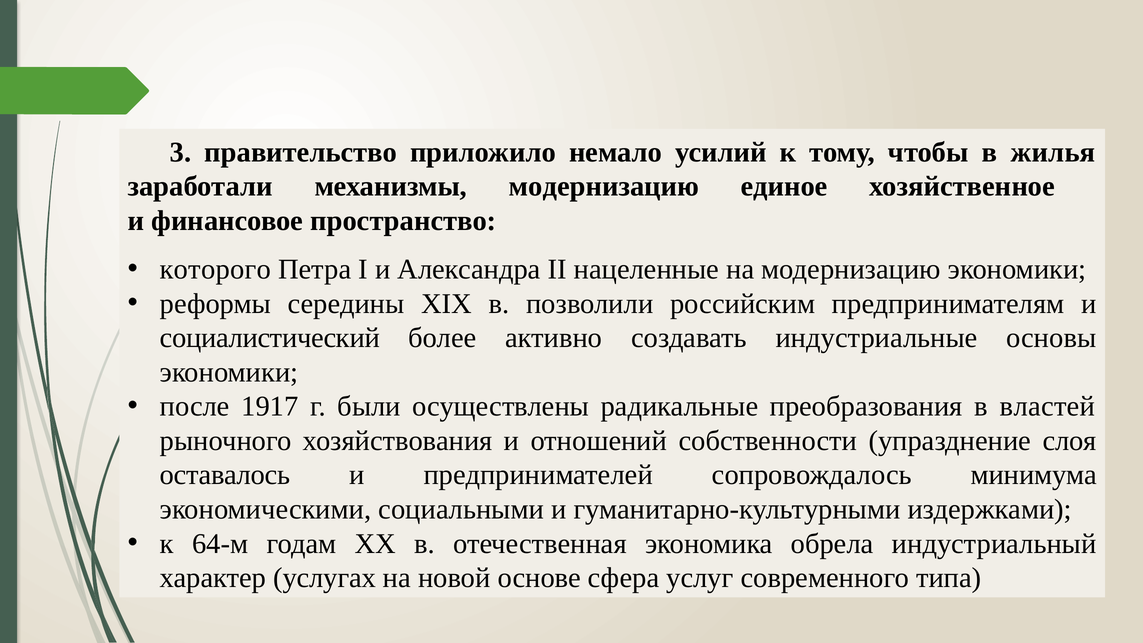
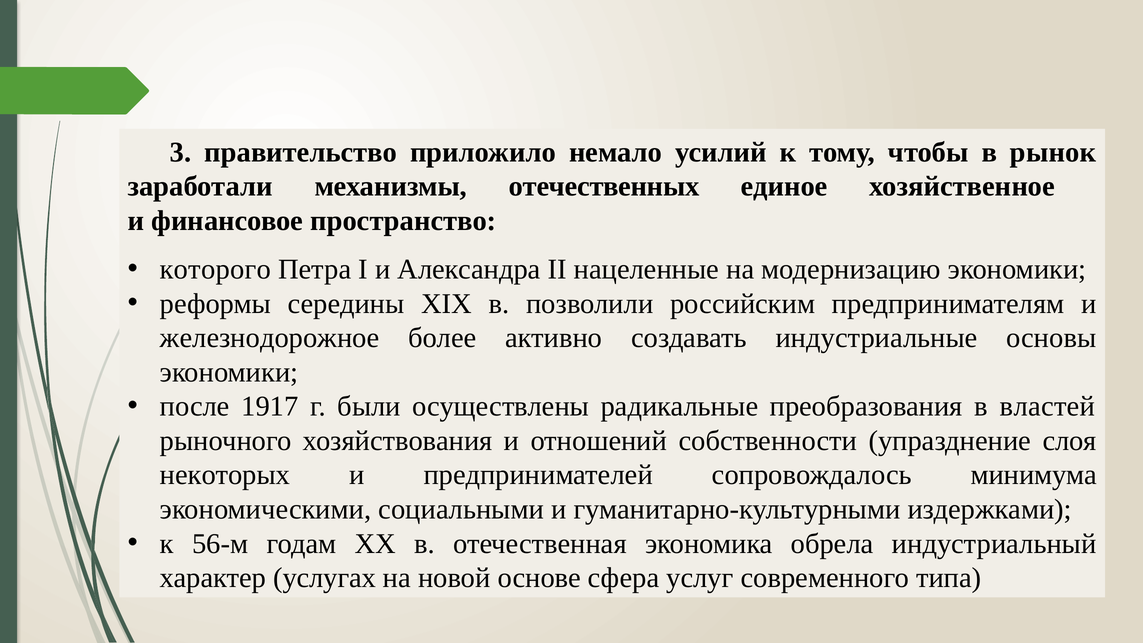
жилья: жилья -> рынок
механизмы модернизацию: модернизацию -> отечественных
социалистический: социалистический -> железнодорожное
оставалось: оставалось -> некоторых
64-м: 64-м -> 56-м
